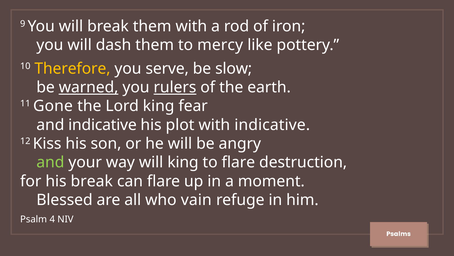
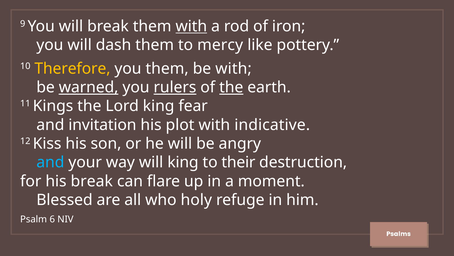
with at (191, 26) underline: none -> present
you serve: serve -> them
be slow: slow -> with
the at (231, 87) underline: none -> present
Gone: Gone -> Kings
and indicative: indicative -> invitation
and at (50, 162) colour: light green -> light blue
to flare: flare -> their
vain: vain -> holy
4: 4 -> 6
